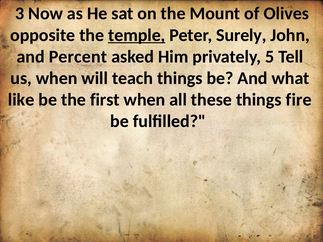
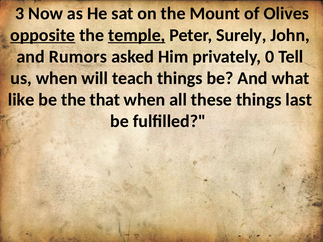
opposite underline: none -> present
Percent: Percent -> Rumors
5: 5 -> 0
first: first -> that
fire: fire -> last
